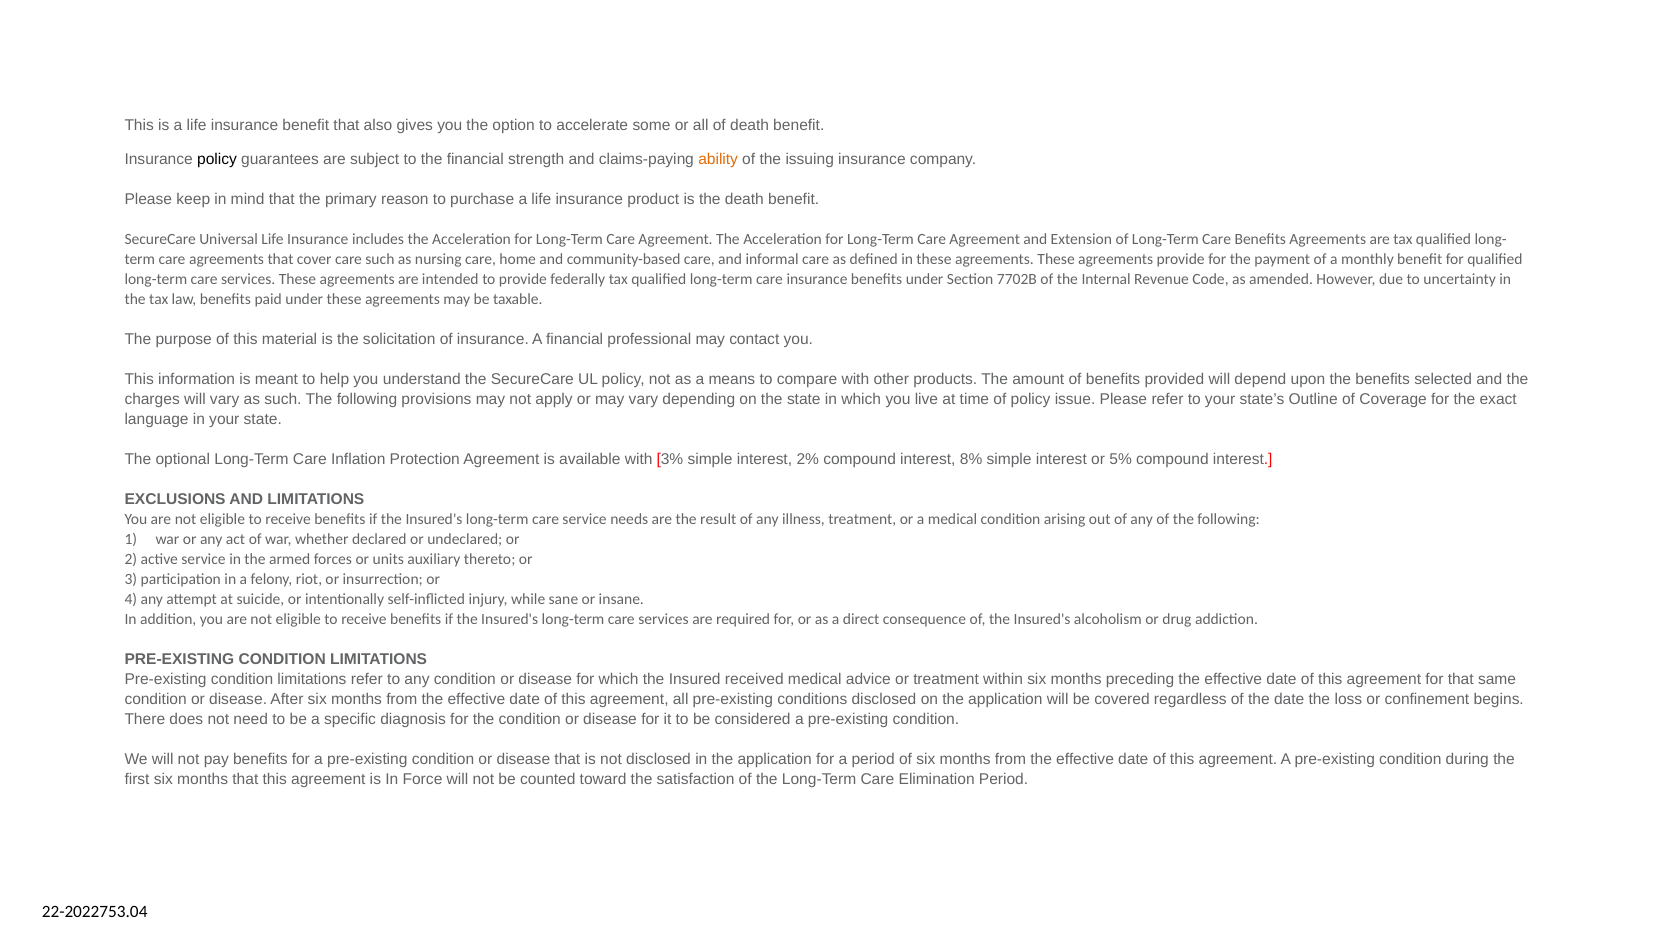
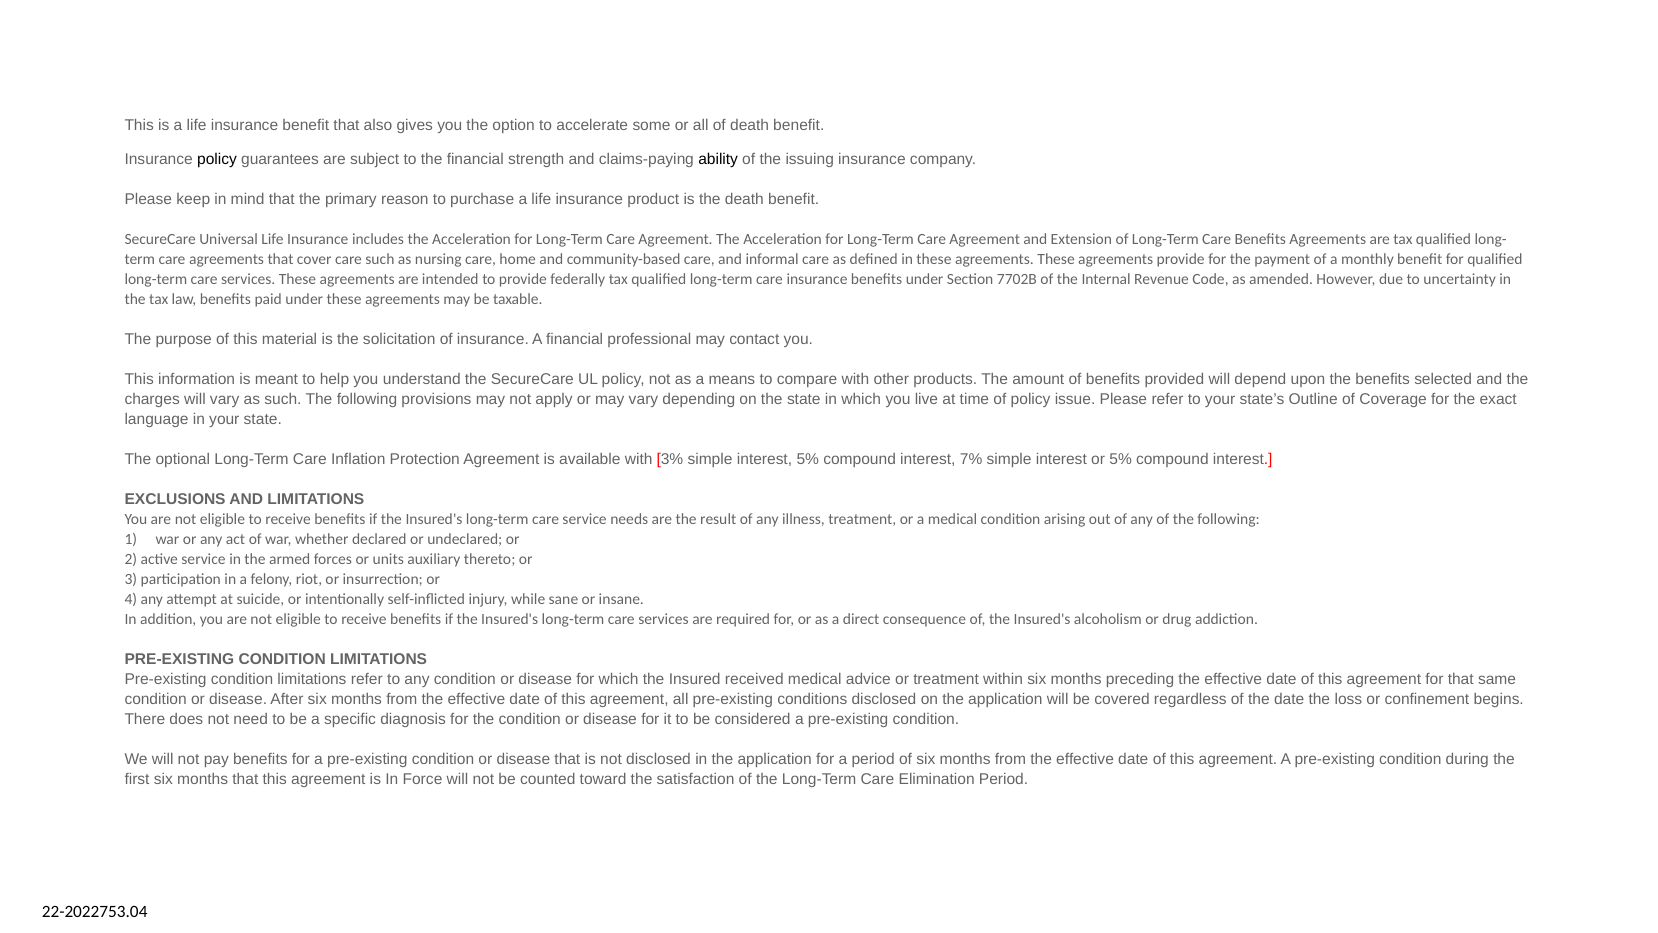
ability colour: orange -> black
interest 2%: 2% -> 5%
8%: 8% -> 7%
